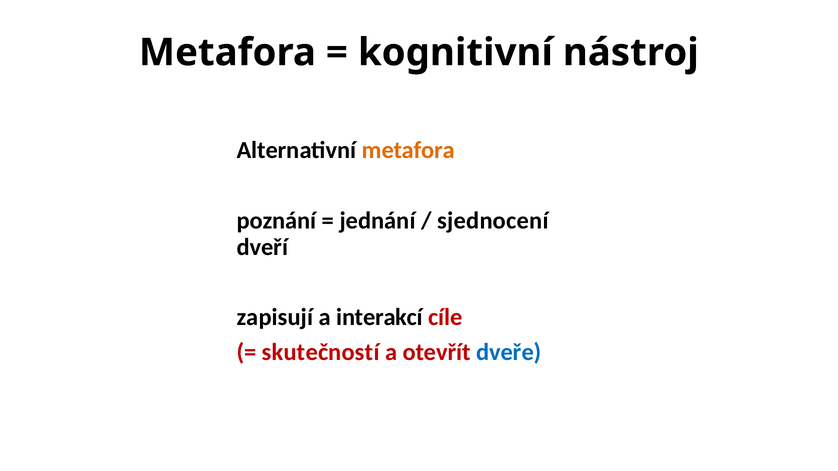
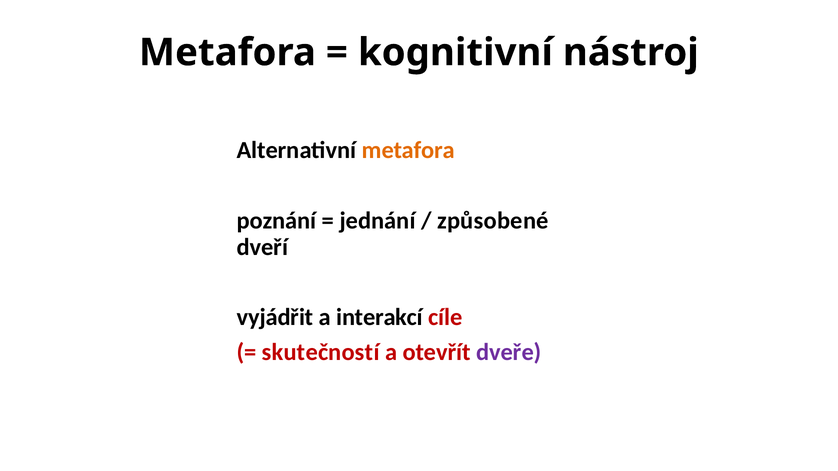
sjednocení: sjednocení -> způsobené
zapisují: zapisují -> vyjádřit
dveře colour: blue -> purple
